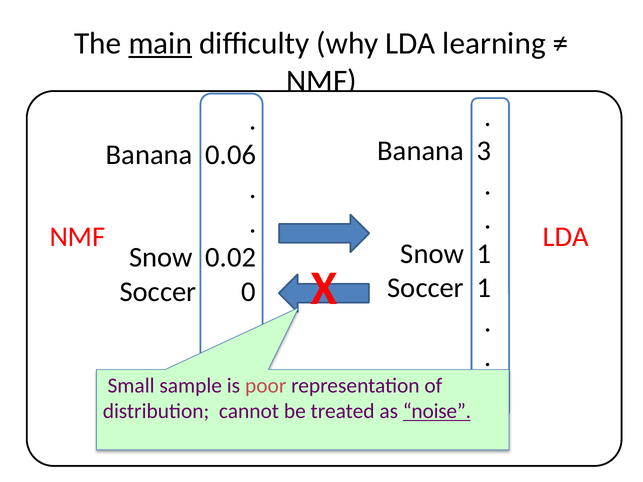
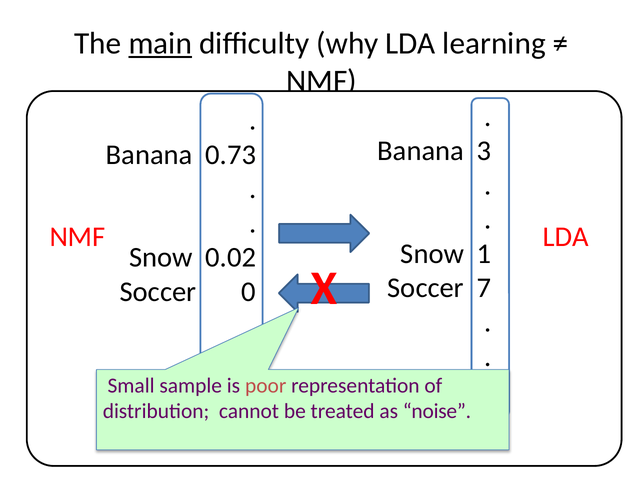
0.06: 0.06 -> 0.73
Soccer 1: 1 -> 7
noise underline: present -> none
